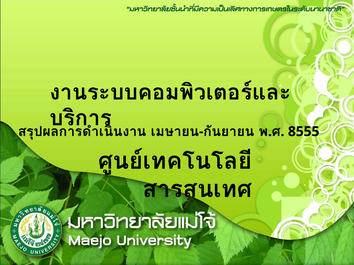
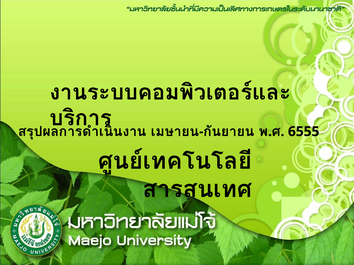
8555: 8555 -> 6555
